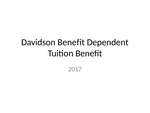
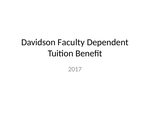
Davidson Benefit: Benefit -> Faculty
